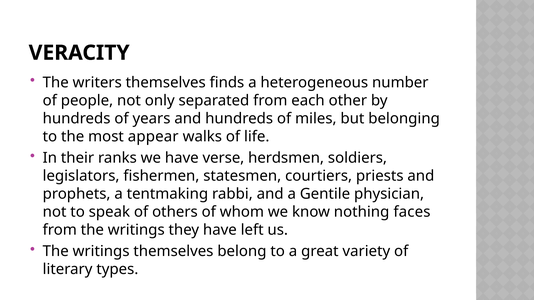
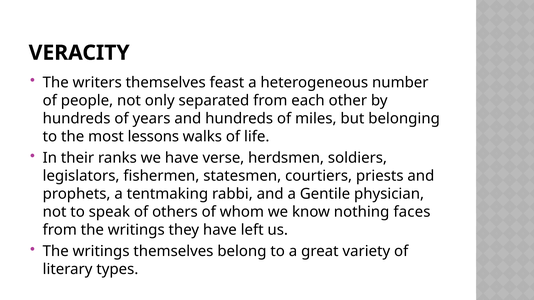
finds: finds -> feast
appear: appear -> lessons
